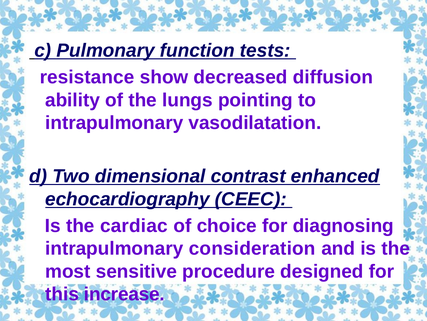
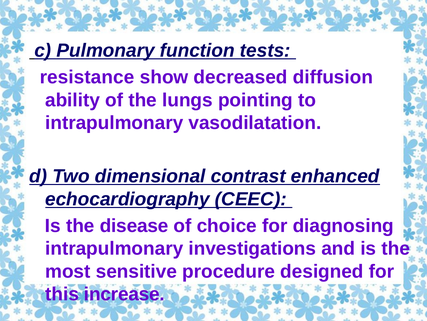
cardiac: cardiac -> disease
consideration: consideration -> investigations
